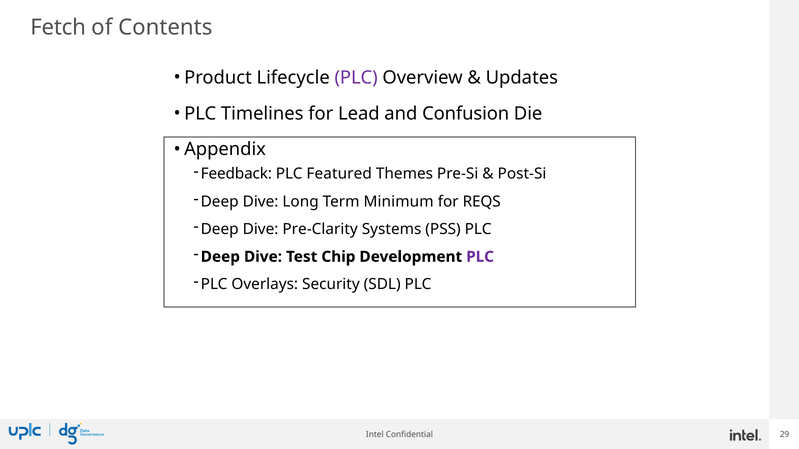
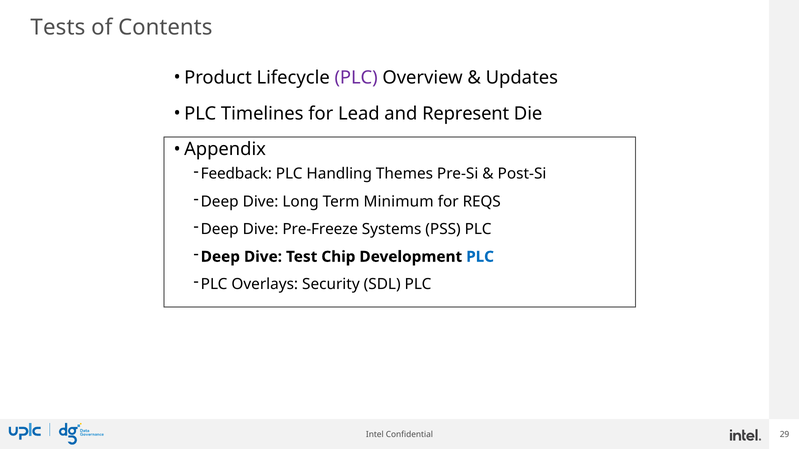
Fetch: Fetch -> Tests
Confusion: Confusion -> Represent
Featured: Featured -> Handling
Pre-Clarity: Pre-Clarity -> Pre-Freeze
PLC at (480, 257) colour: purple -> blue
